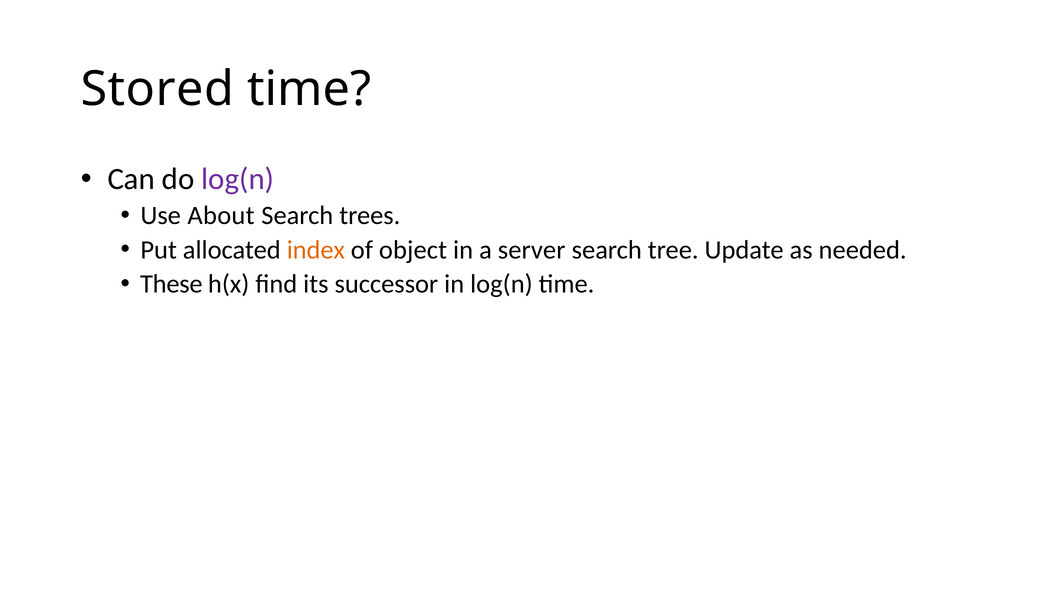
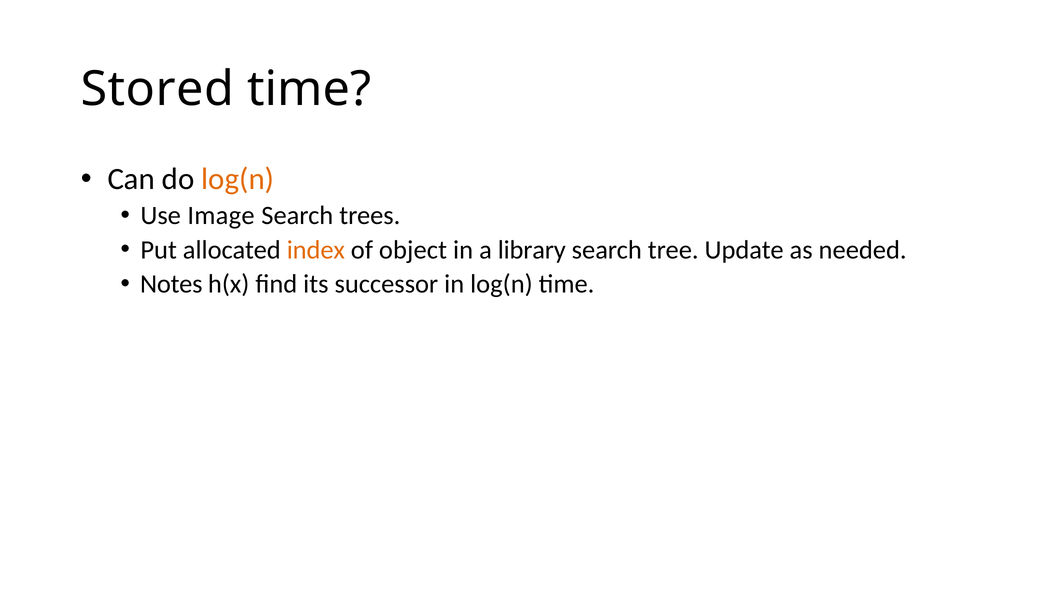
log(n at (238, 179) colour: purple -> orange
About: About -> Image
server: server -> library
These: These -> Notes
